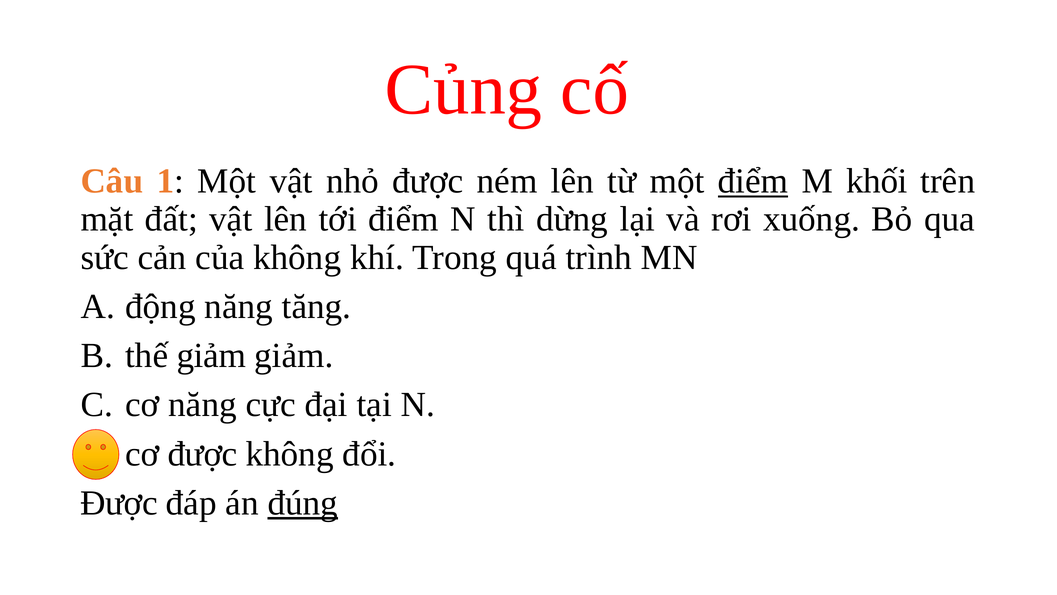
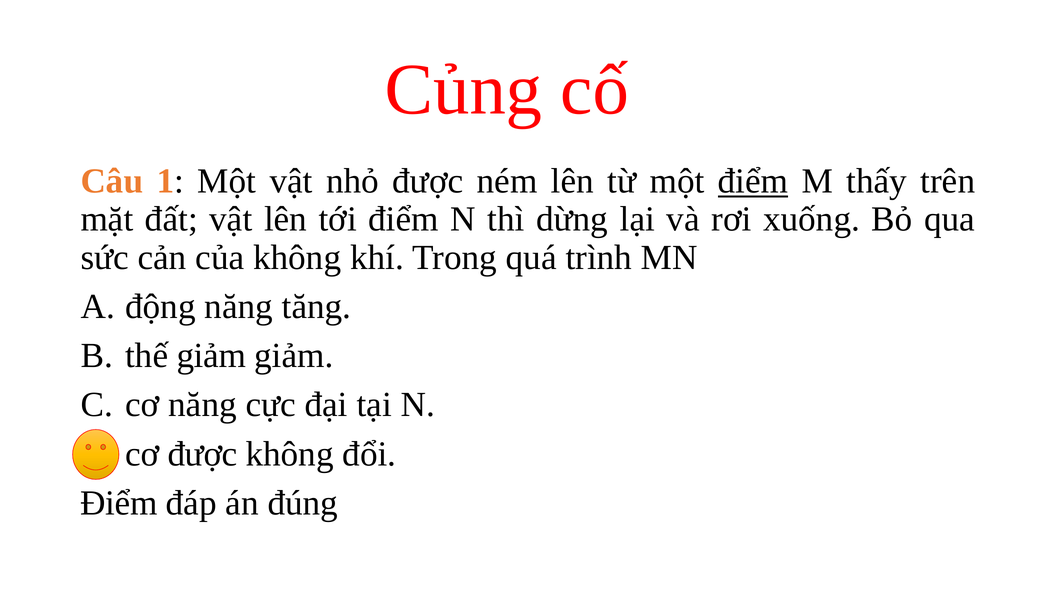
khối: khối -> thấy
Được at (119, 503): Được -> Điểm
đúng underline: present -> none
